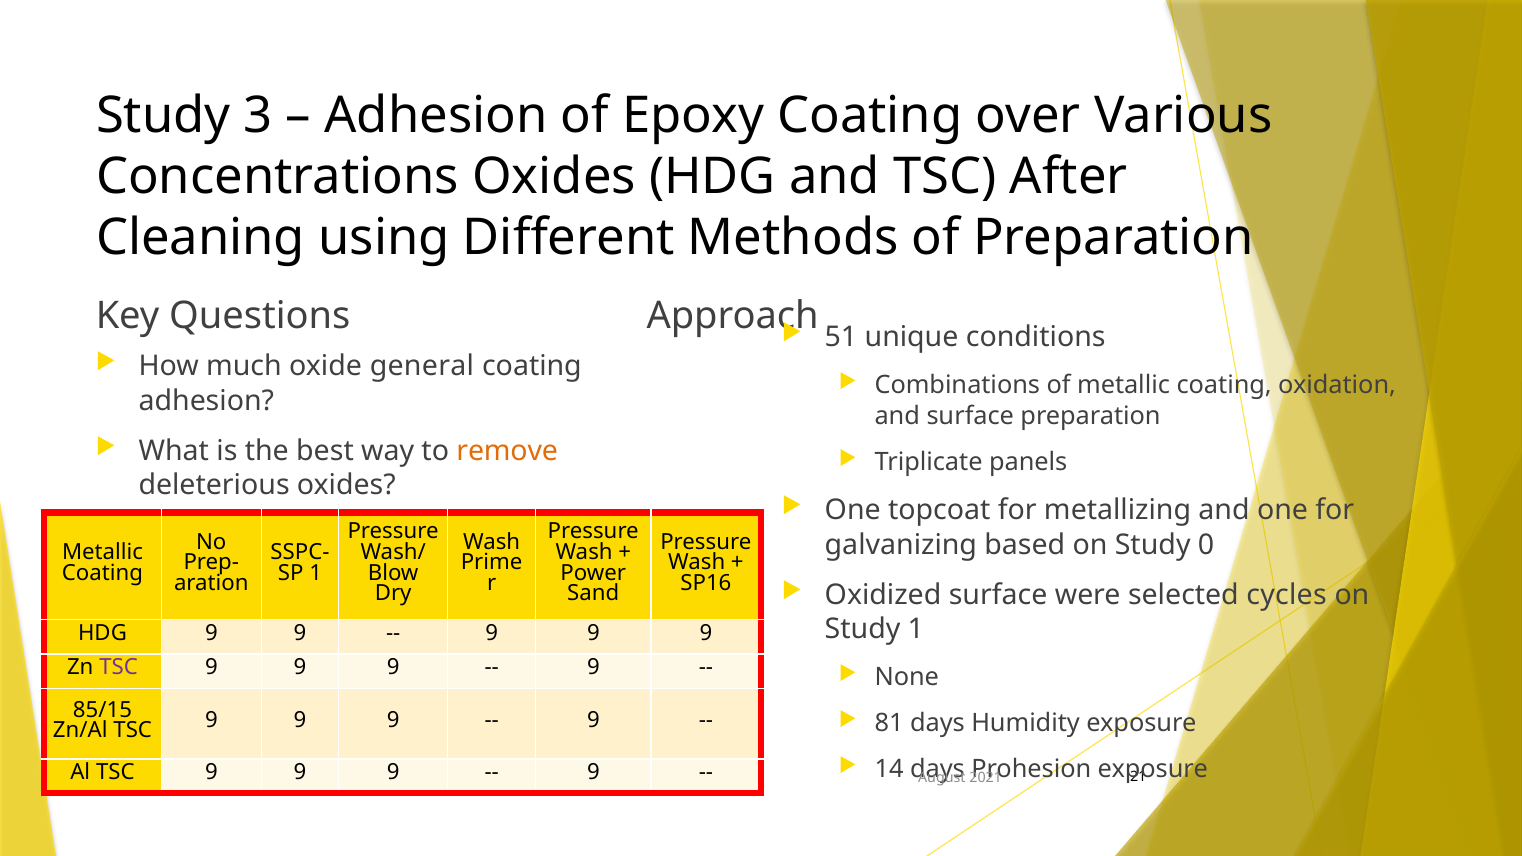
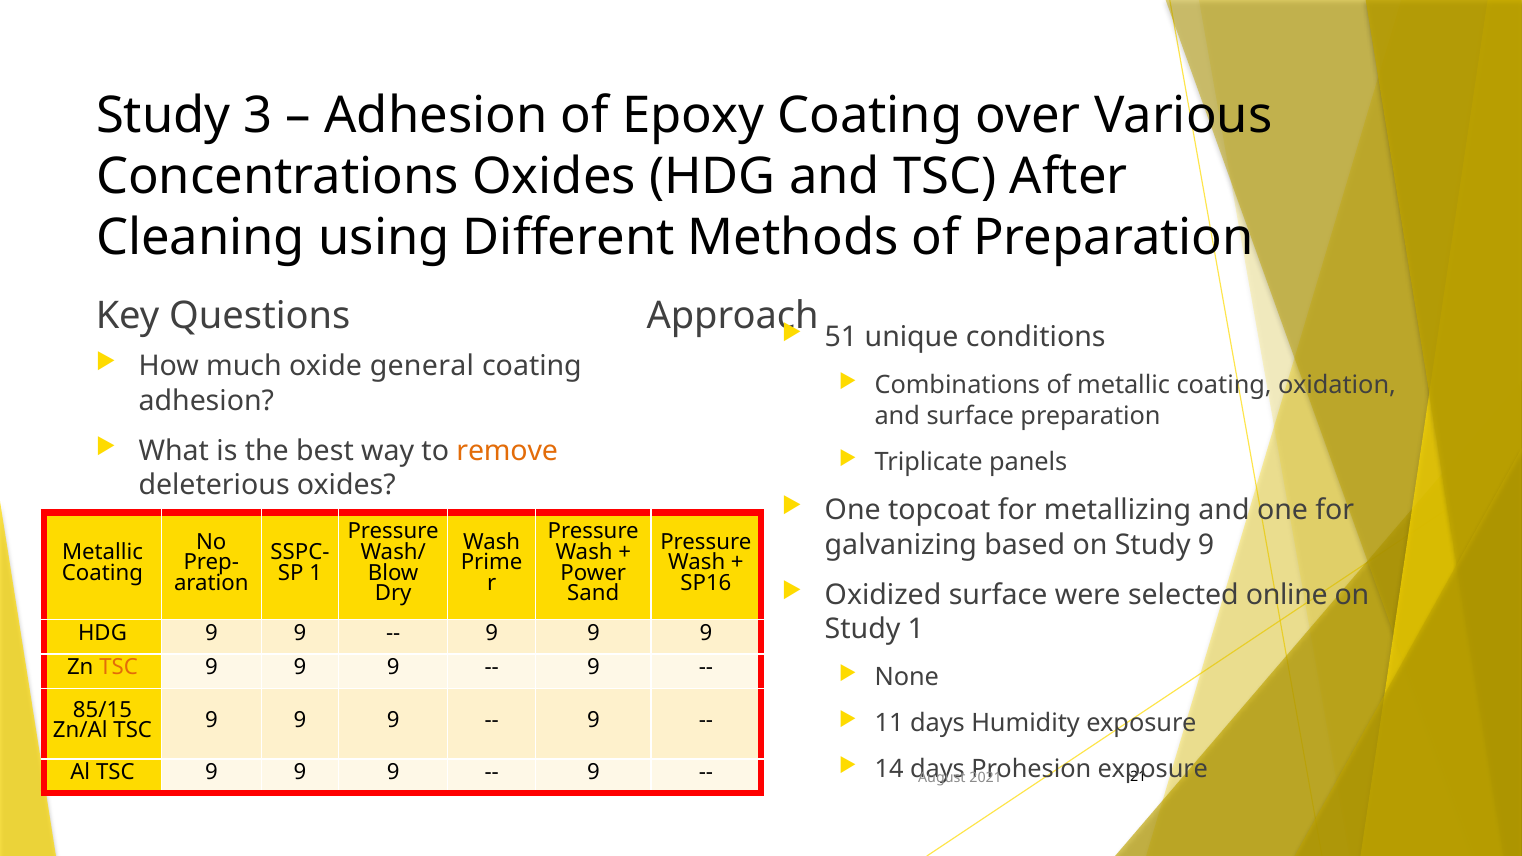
Study 0: 0 -> 9
cycles: cycles -> online
TSC at (119, 668) colour: purple -> orange
81: 81 -> 11
